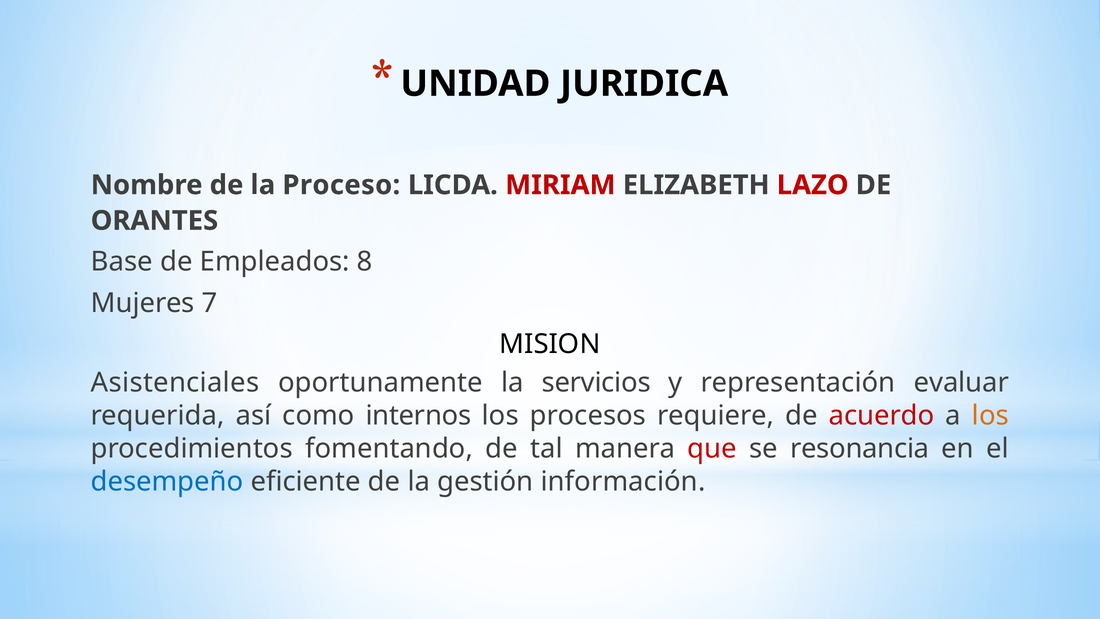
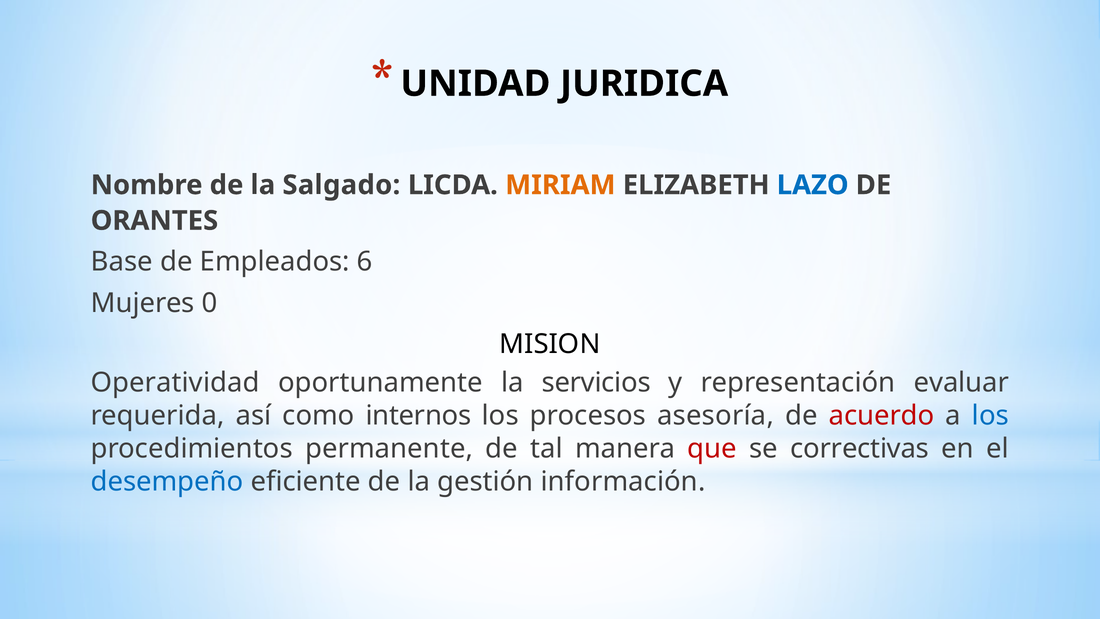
Proceso: Proceso -> Salgado
MIRIAM colour: red -> orange
LAZO colour: red -> blue
8: 8 -> 6
7: 7 -> 0
Asistenciales: Asistenciales -> Operatividad
requiere: requiere -> asesoría
los at (990, 415) colour: orange -> blue
fomentando: fomentando -> permanente
resonancia: resonancia -> correctivas
